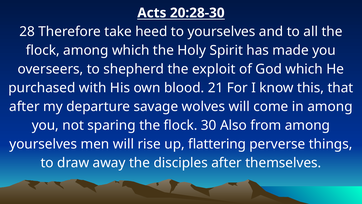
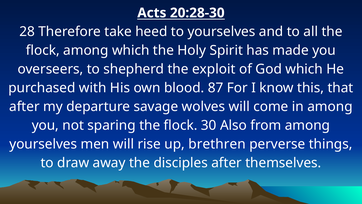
21: 21 -> 87
flattering: flattering -> brethren
